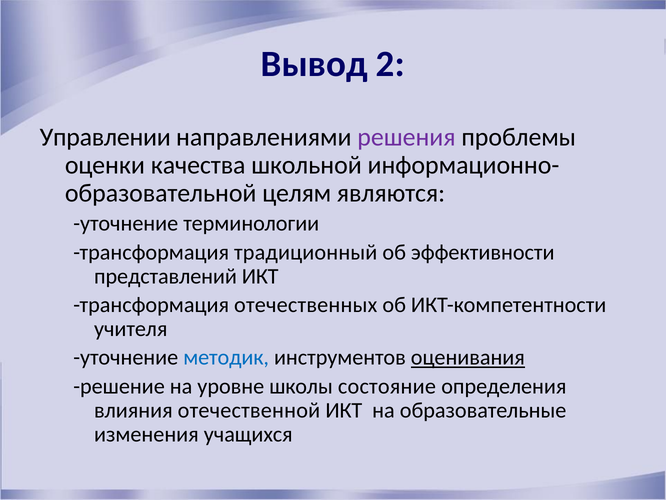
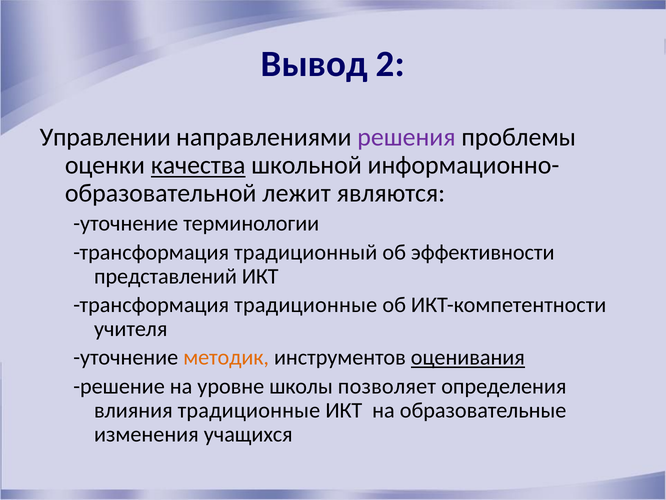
качества underline: none -> present
целям: целям -> лежит
трансформация отечественных: отечественных -> традиционные
методик colour: blue -> orange
состояние: состояние -> позволяет
влияния отечественной: отечественной -> традиционные
